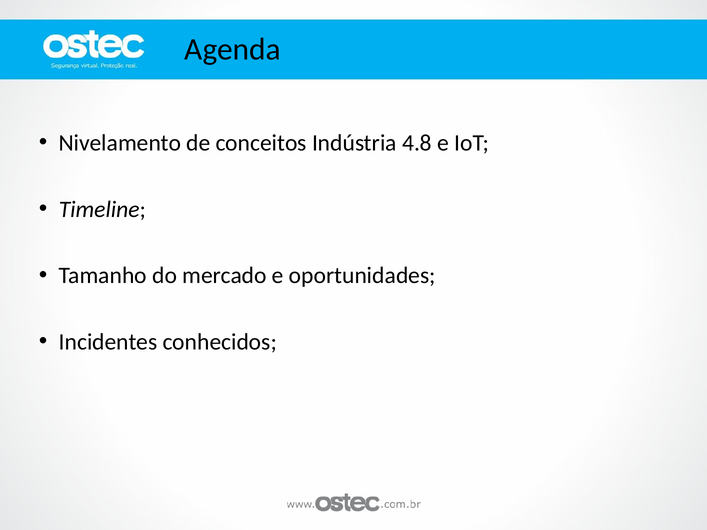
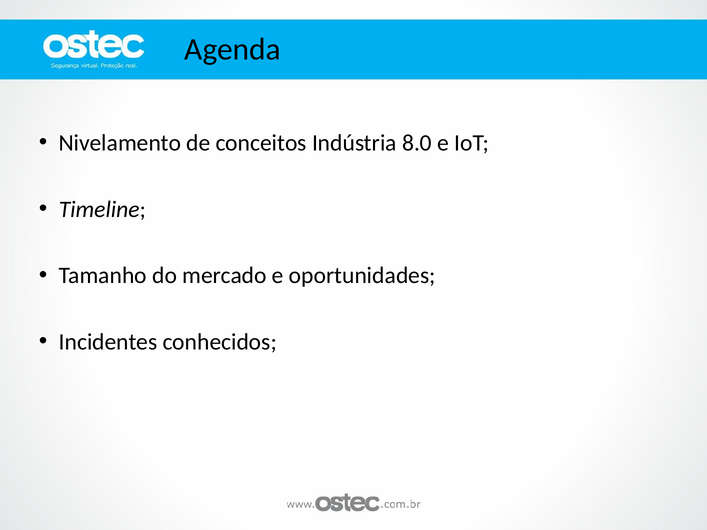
4.8: 4.8 -> 8.0
